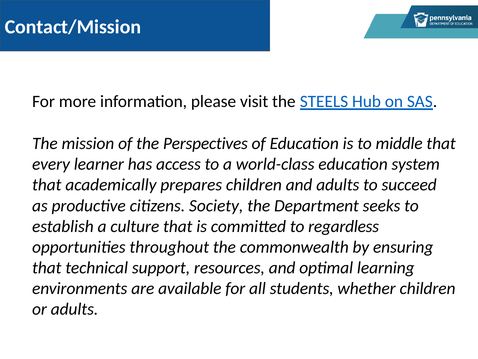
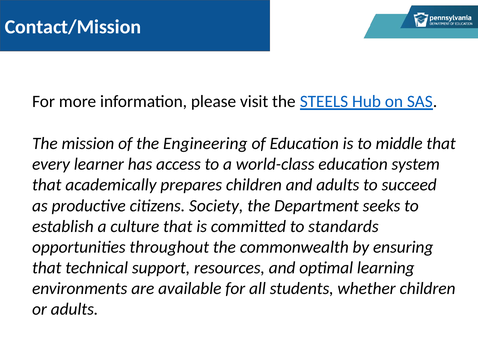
Perspectives: Perspectives -> Engineering
regardless: regardless -> standards
